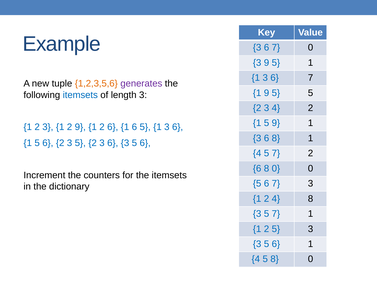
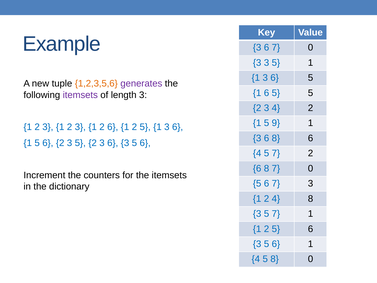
3 9: 9 -> 3
1 3 6 7: 7 -> 5
1 9: 9 -> 6
itemsets at (80, 95) colour: blue -> purple
9 at (80, 127): 9 -> 3
6 1 6: 6 -> 2
8 1: 1 -> 6
6 8 0: 0 -> 7
2 5 3: 3 -> 6
